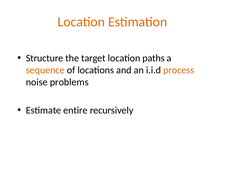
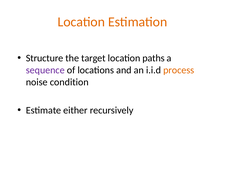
sequence colour: orange -> purple
problems: problems -> condition
entire: entire -> either
